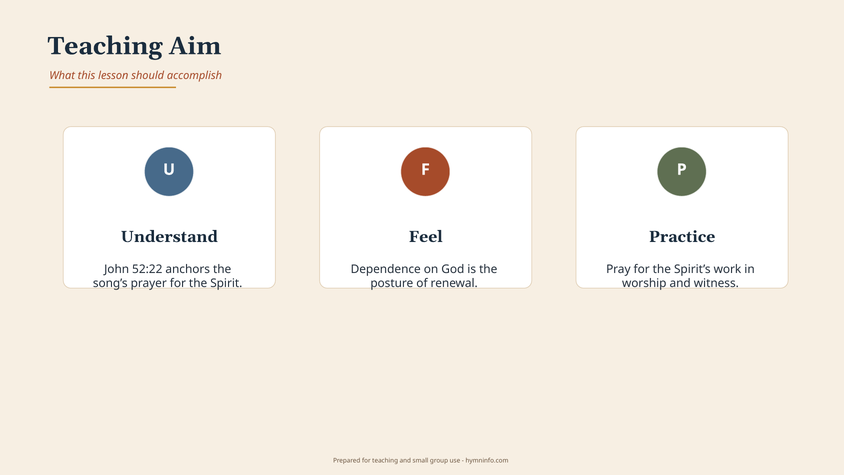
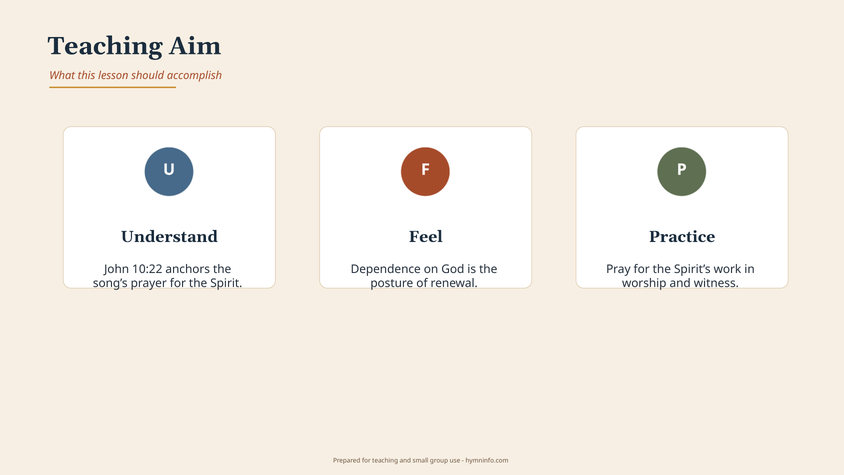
52:22: 52:22 -> 10:22
